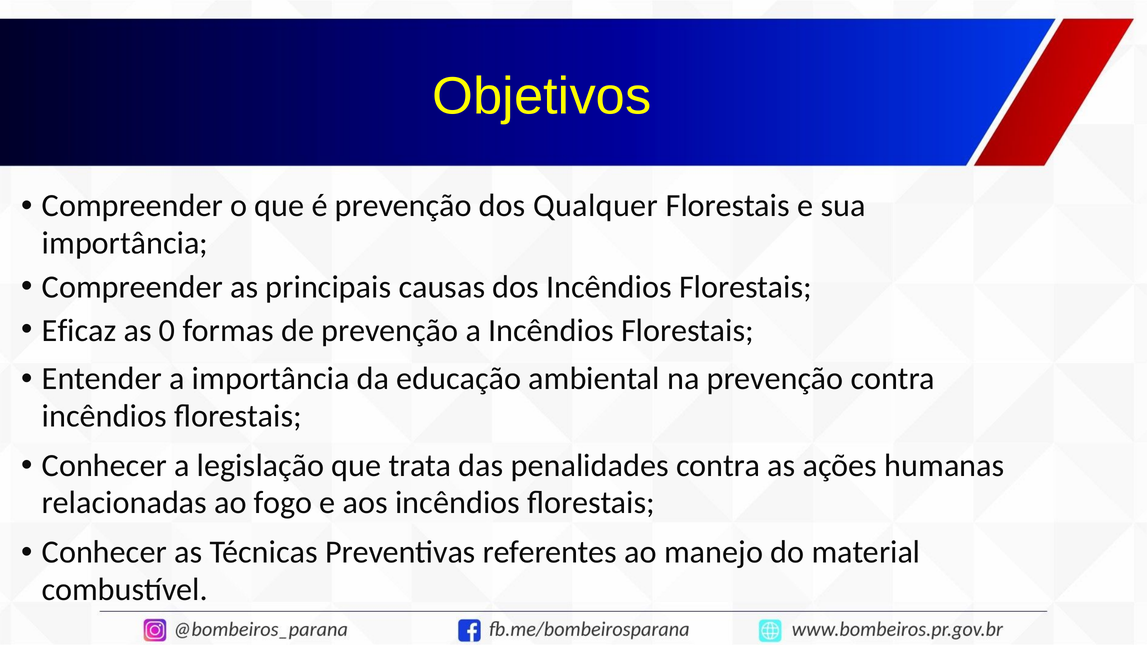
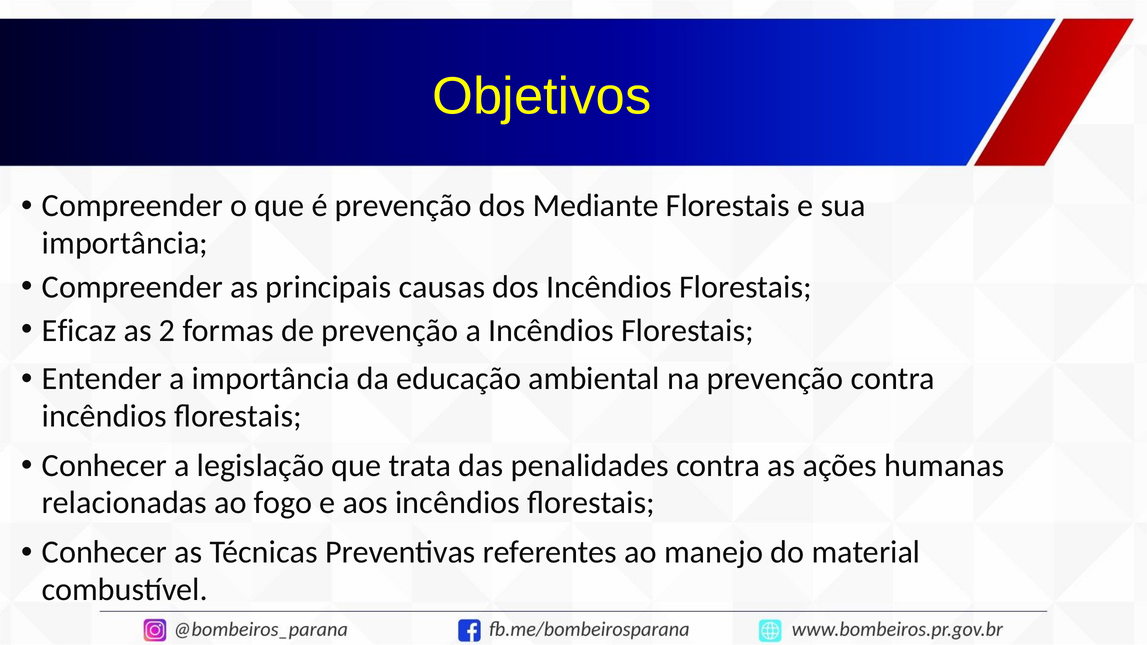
Qualquer: Qualquer -> Mediante
0: 0 -> 2
